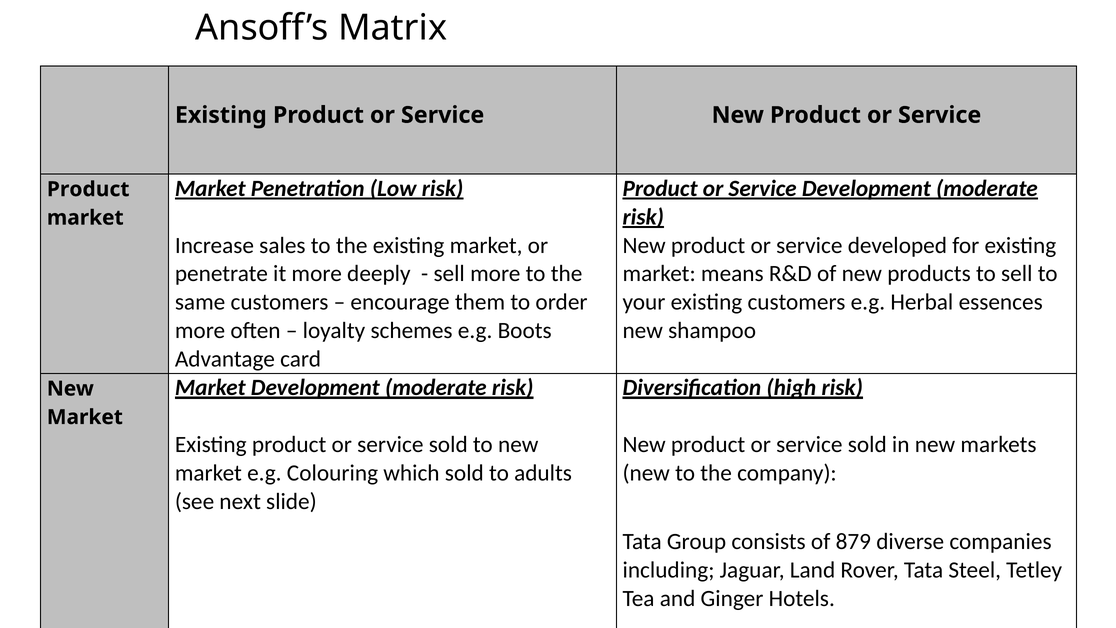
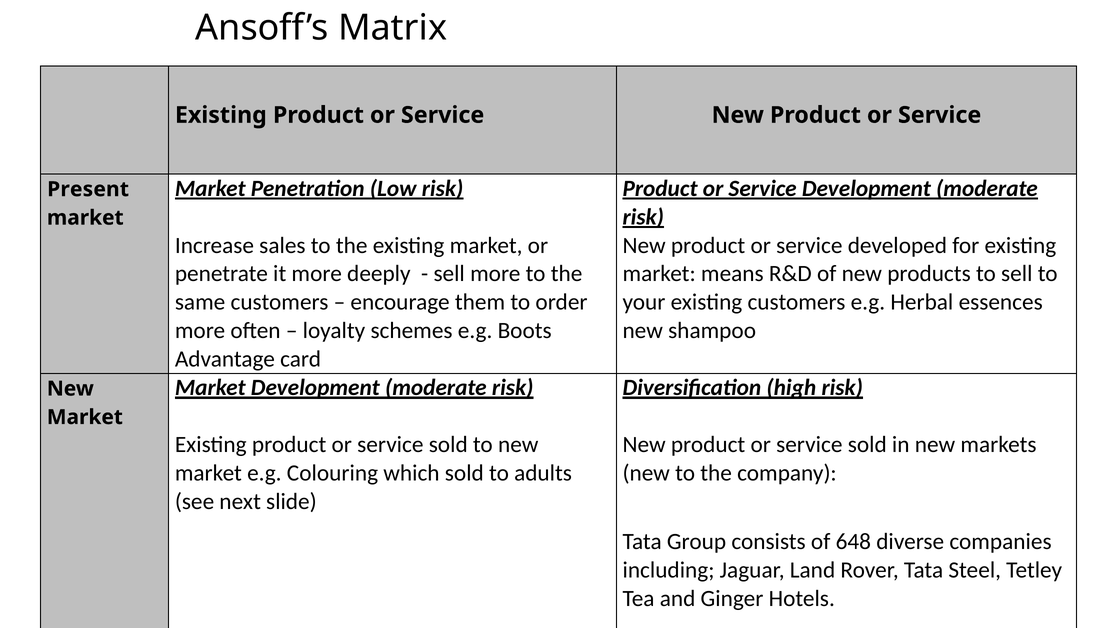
Product at (88, 189): Product -> Present
879: 879 -> 648
